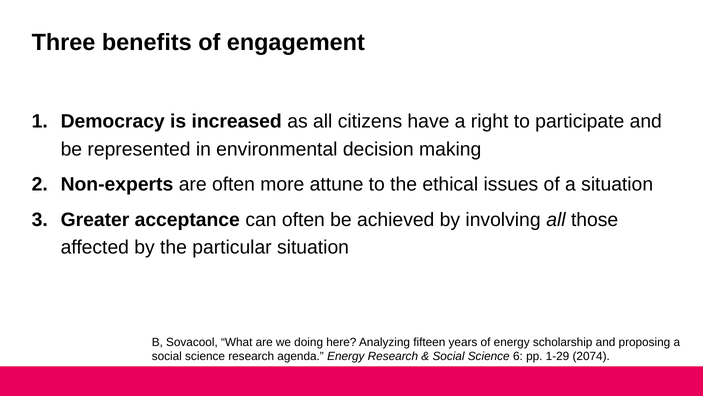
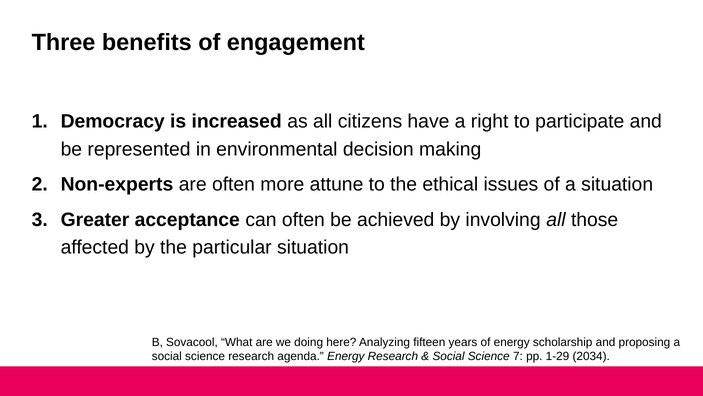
6: 6 -> 7
2074: 2074 -> 2034
